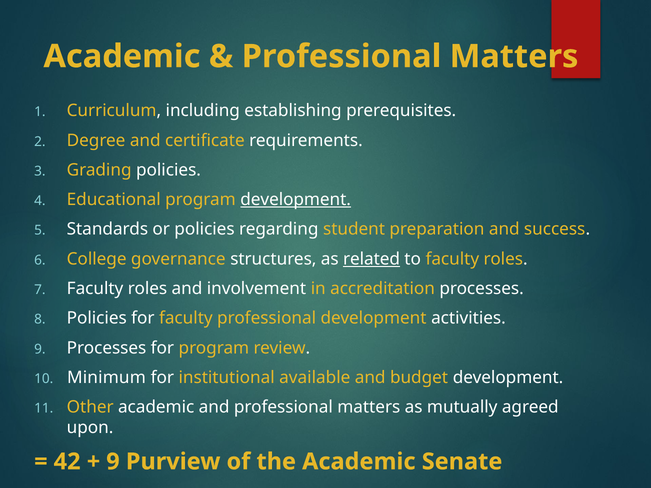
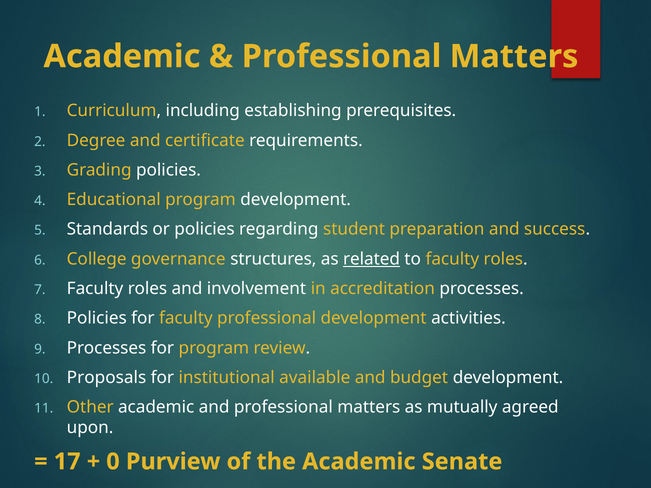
development at (296, 200) underline: present -> none
Minimum: Minimum -> Proposals
42: 42 -> 17
9 at (113, 462): 9 -> 0
